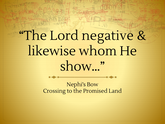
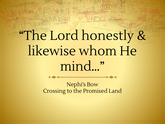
negative: negative -> honestly
show…: show… -> mind…
